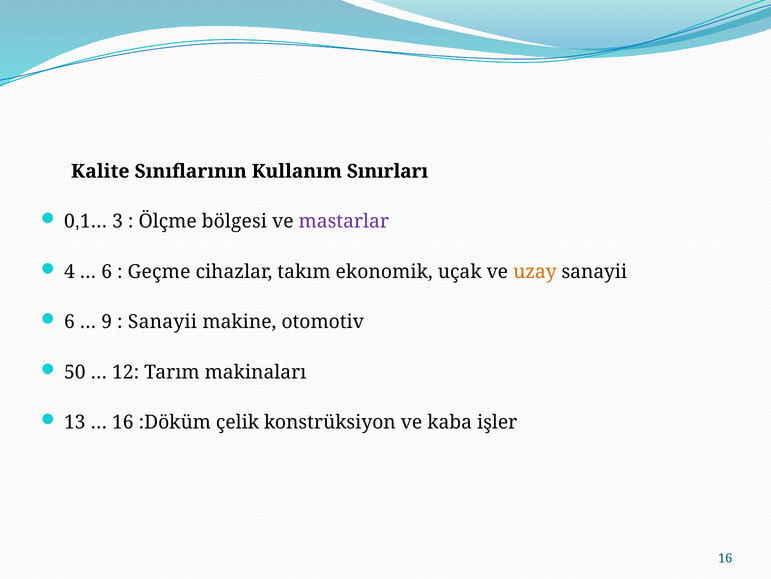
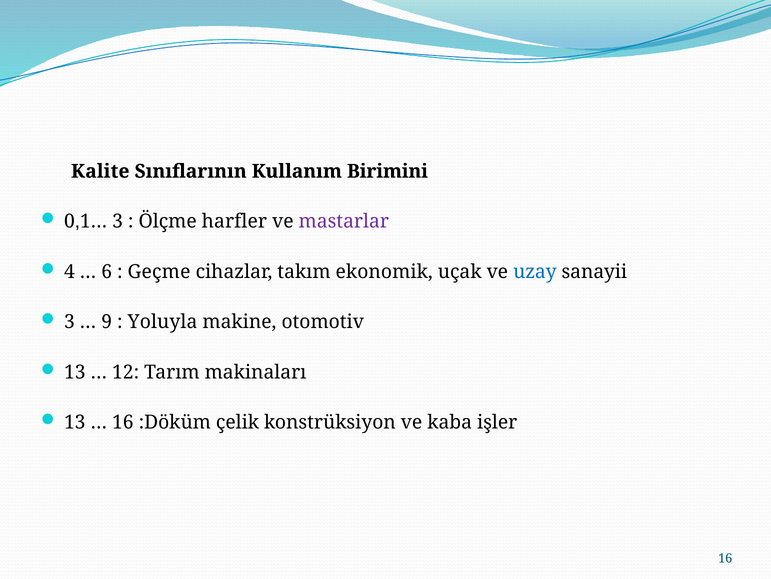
Sınırları: Sınırları -> Birimini
bölgesi: bölgesi -> harfler
uzay colour: orange -> blue
6 at (69, 322): 6 -> 3
Sanayii at (162, 322): Sanayii -> Yoluyla
50 at (75, 372): 50 -> 13
